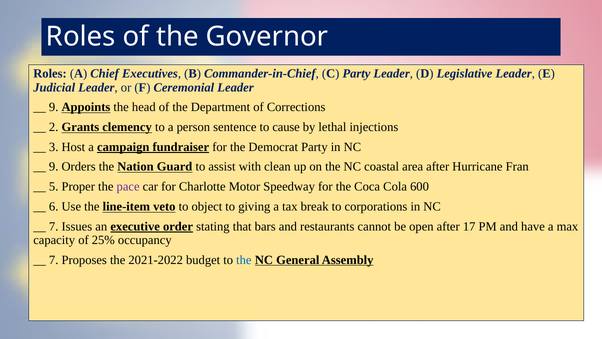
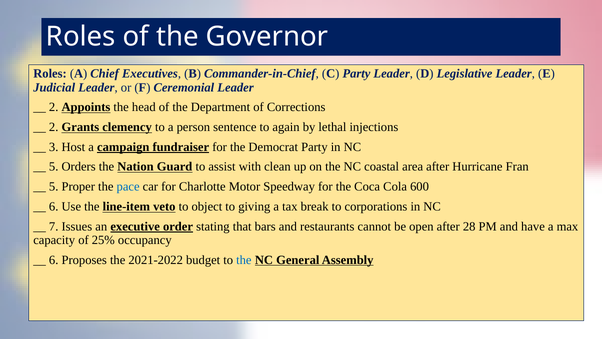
9 at (54, 107): 9 -> 2
cause: cause -> again
9 at (54, 167): 9 -> 5
pace colour: purple -> blue
17: 17 -> 28
7 at (54, 260): 7 -> 6
